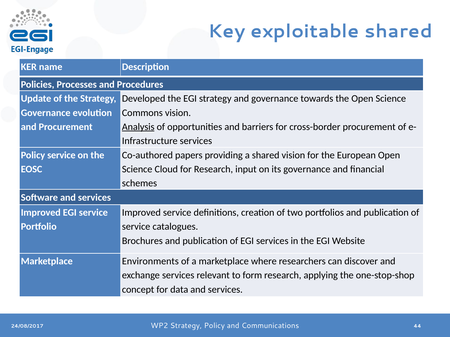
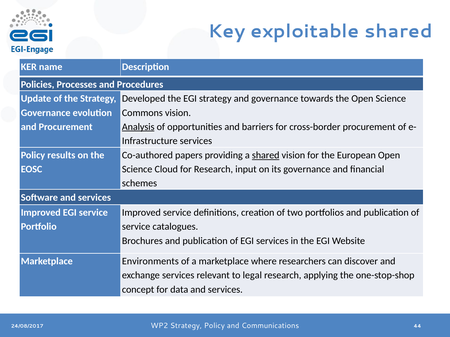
Policy service: service -> results
shared at (266, 156) underline: none -> present
form: form -> legal
